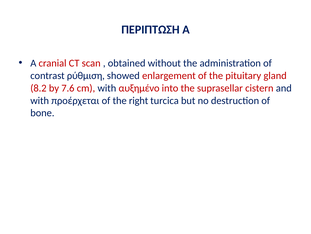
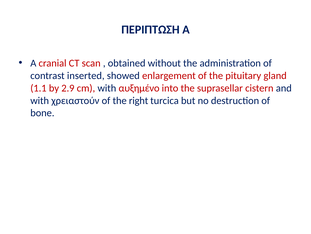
ρύθμιση: ρύθμιση -> inserted
8.2: 8.2 -> 1.1
7.6: 7.6 -> 2.9
προέρχεται: προέρχεται -> χρειαστούν
